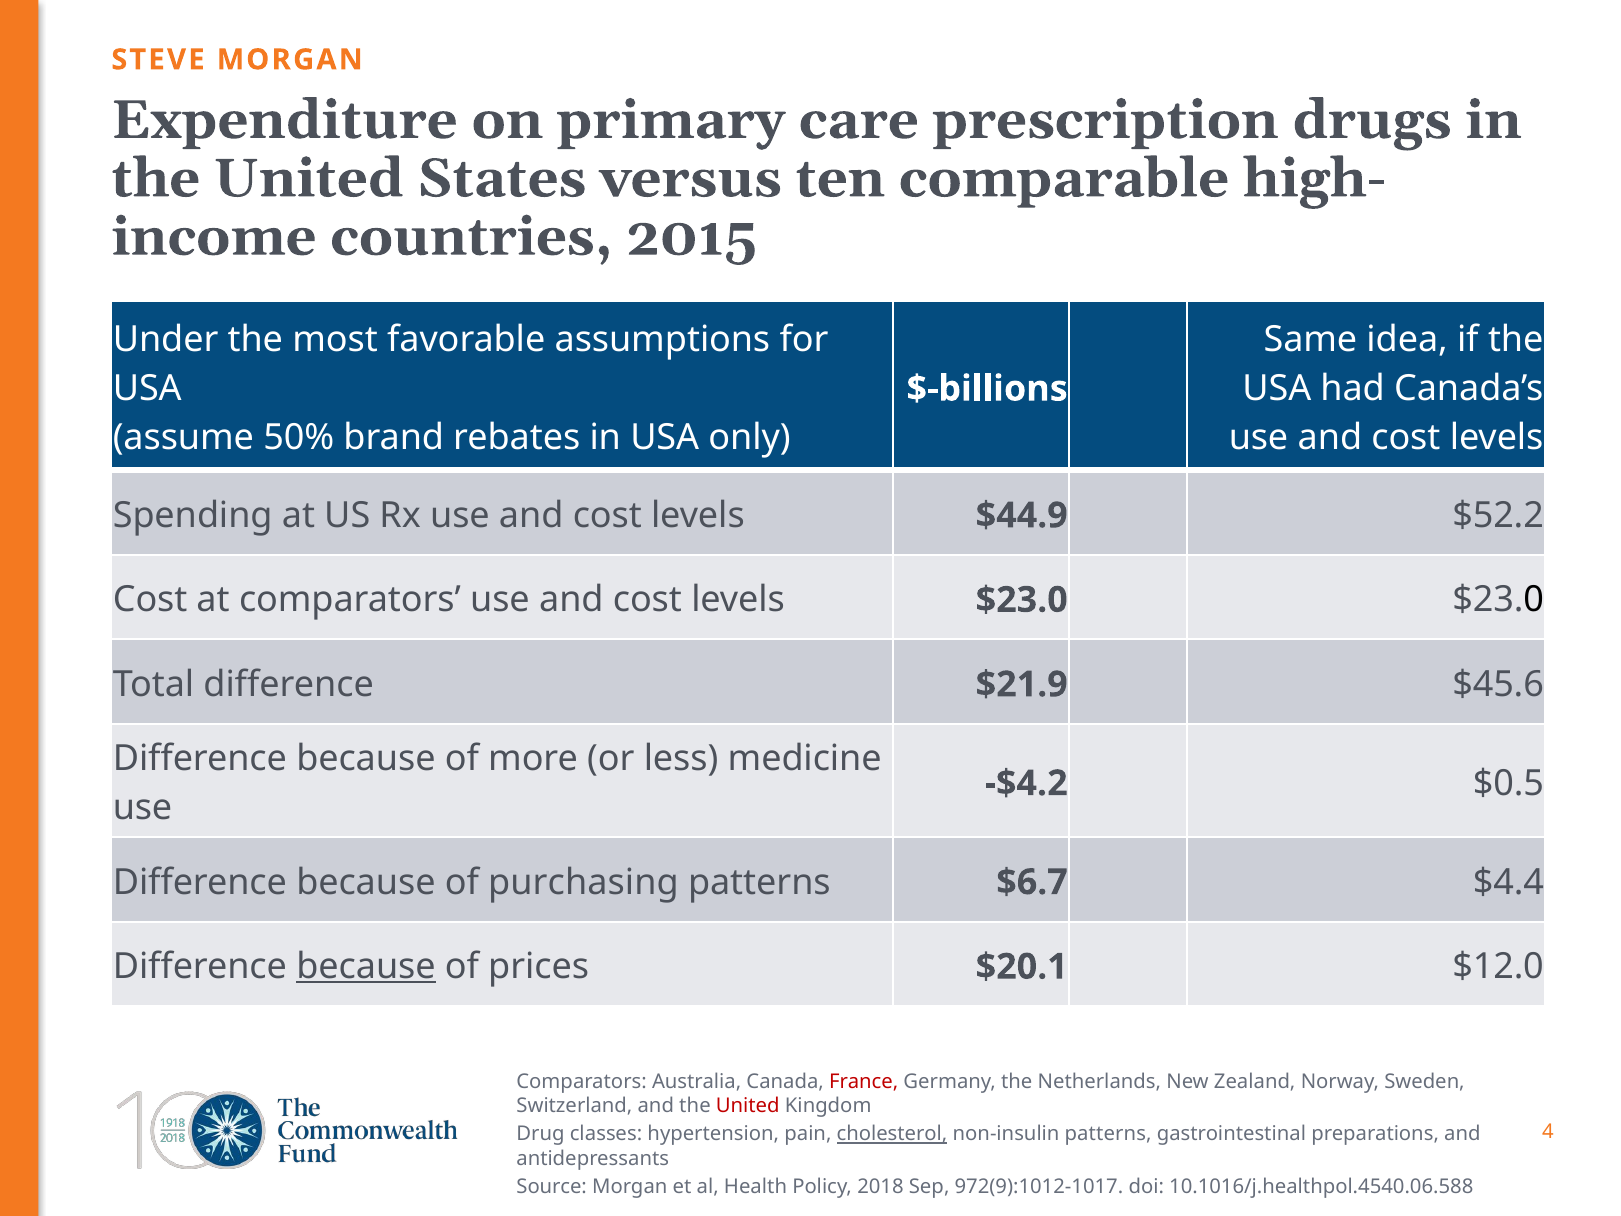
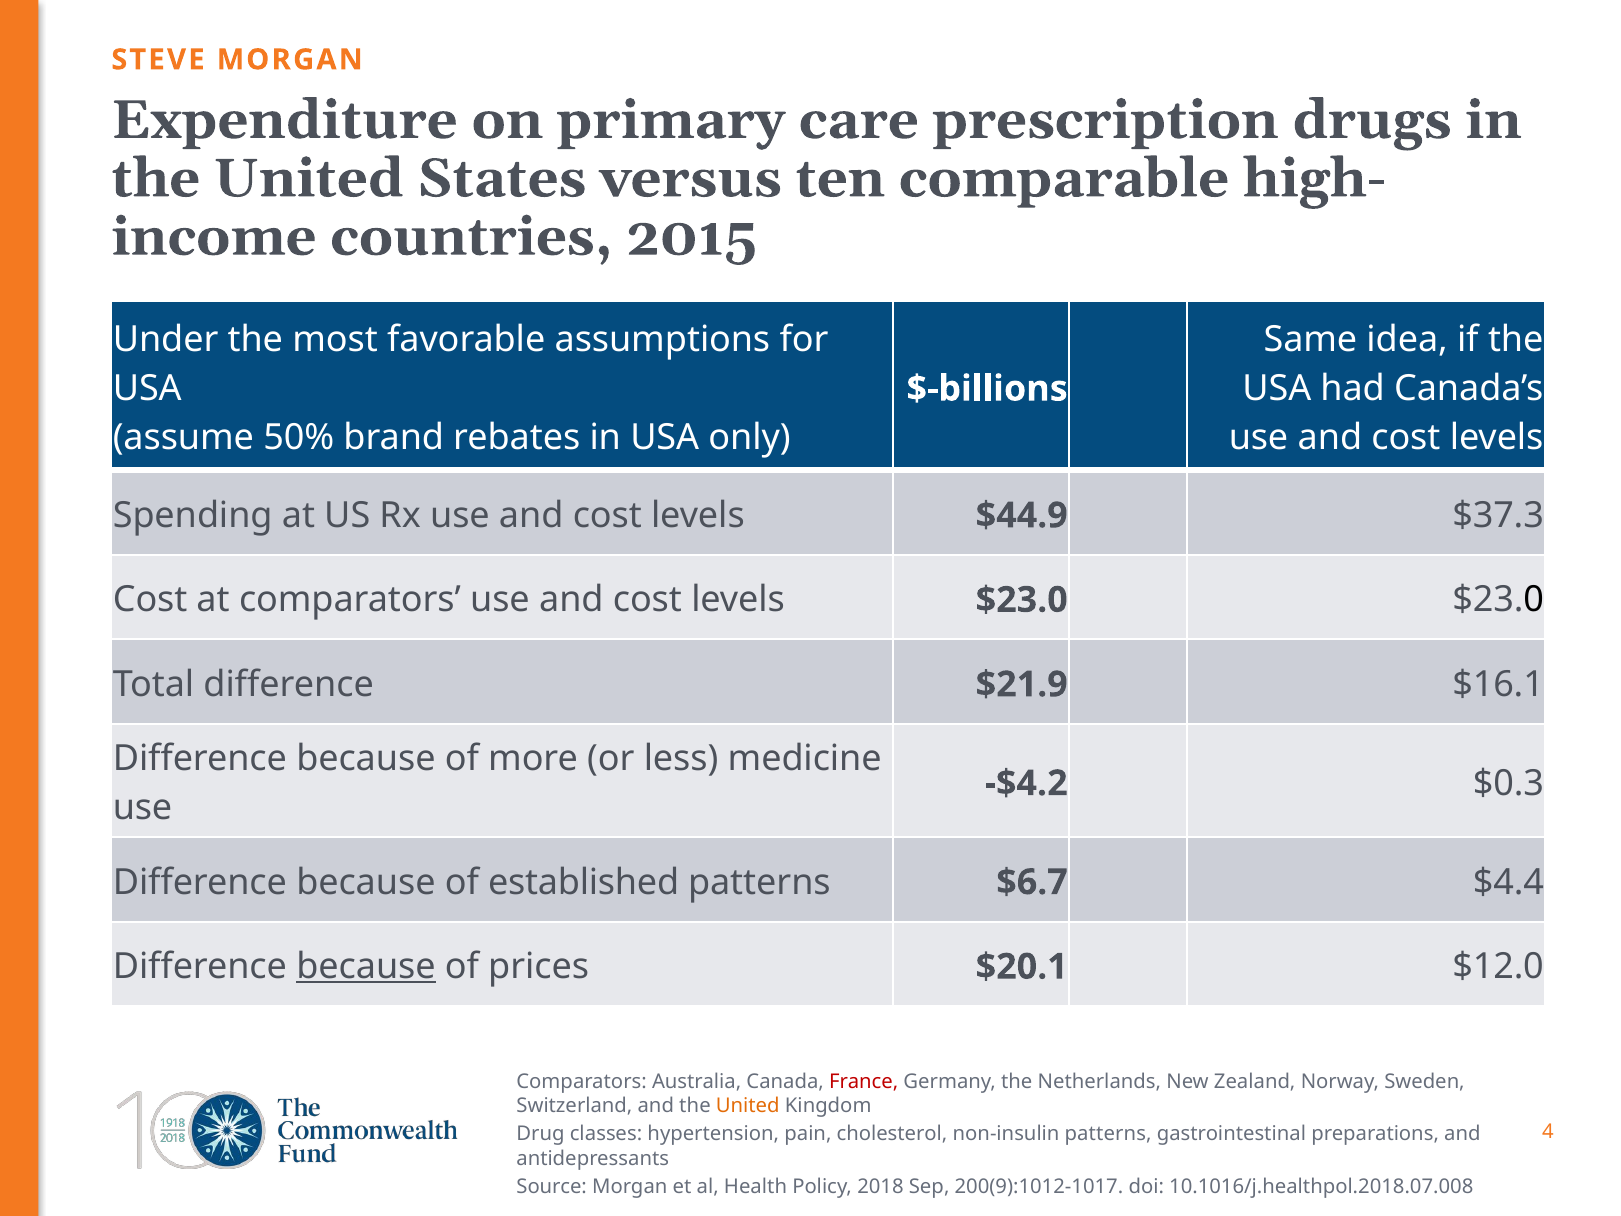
$52.2: $52.2 -> $37.3
$45.6: $45.6 -> $16.1
$0.5: $0.5 -> $0.3
purchasing: purchasing -> established
United at (748, 1105) colour: red -> orange
cholesterol underline: present -> none
972(9):1012-1017: 972(9):1012-1017 -> 200(9):1012-1017
10.1016/j.healthpol.4540.06.588: 10.1016/j.healthpol.4540.06.588 -> 10.1016/j.healthpol.2018.07.008
